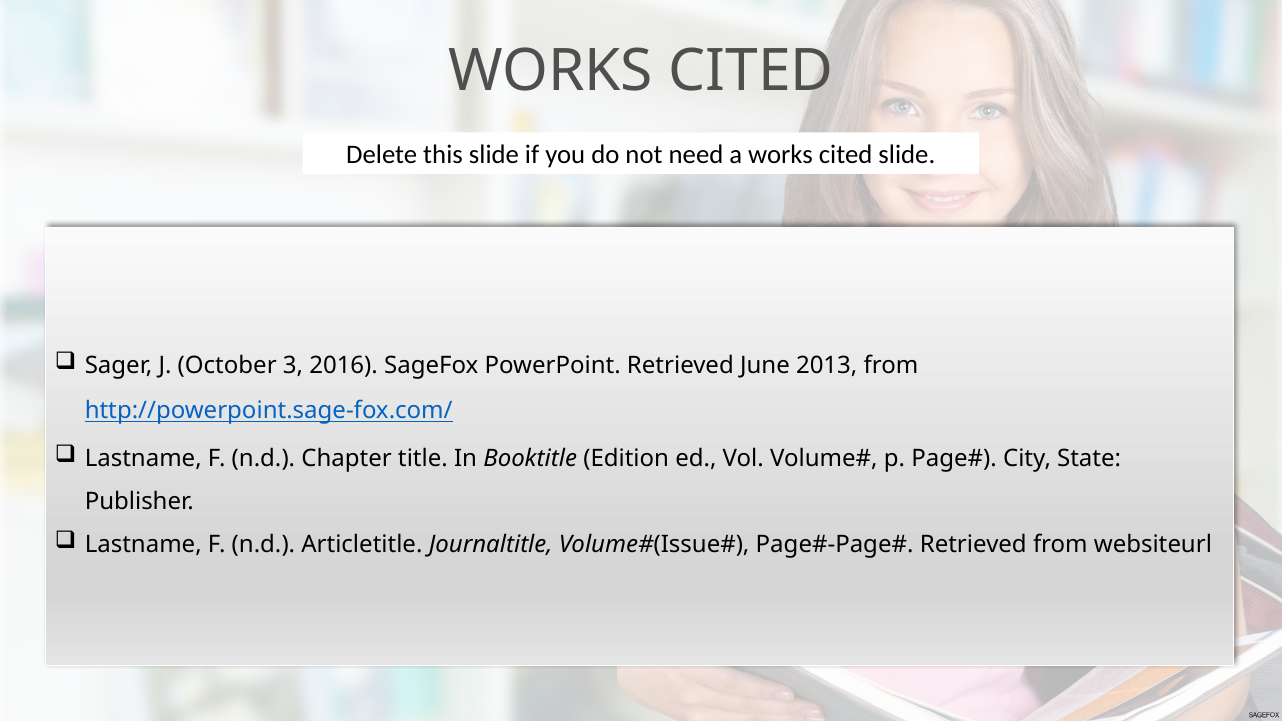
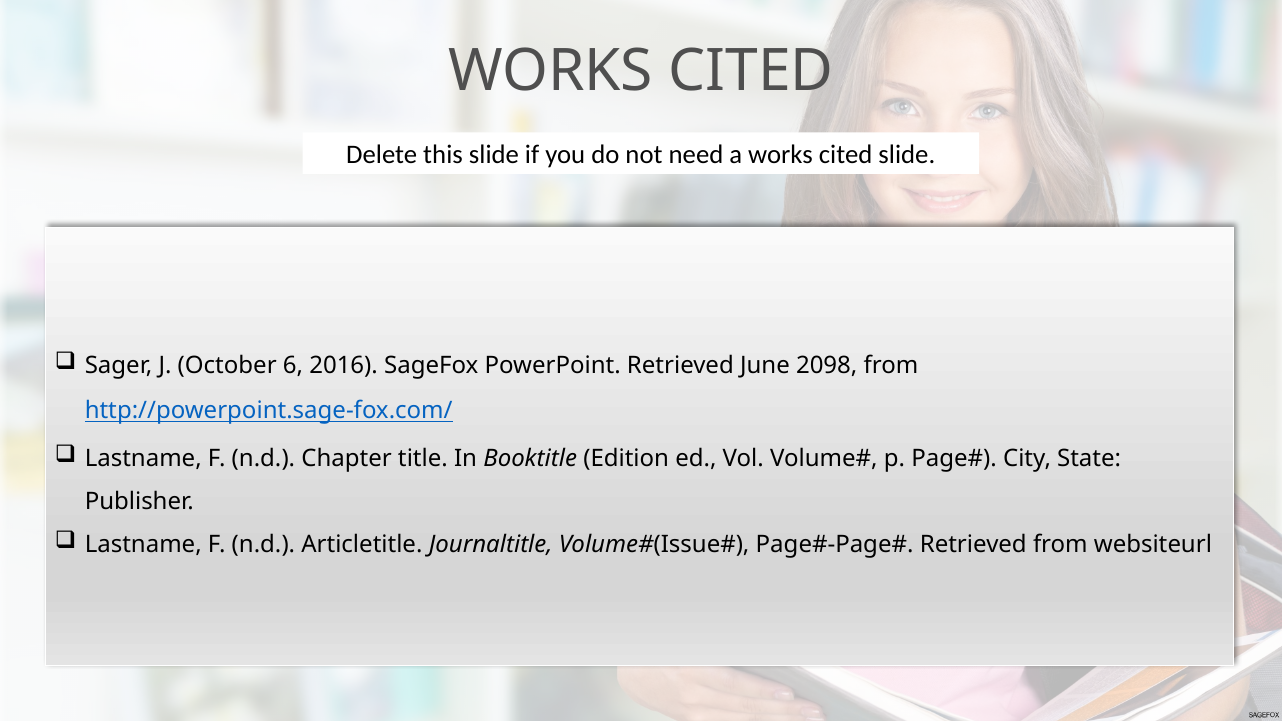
3: 3 -> 6
2013: 2013 -> 2098
